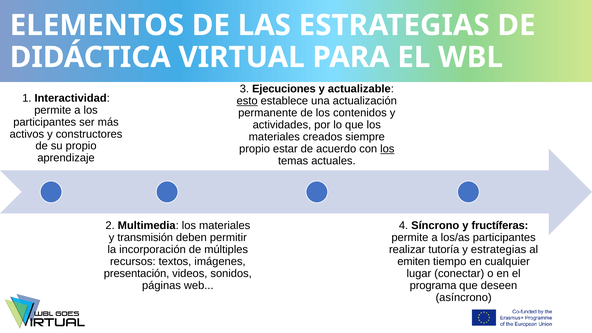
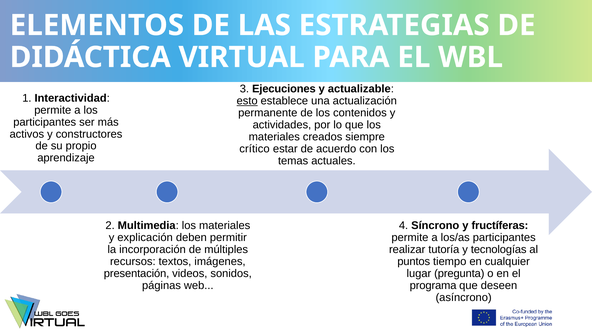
propio at (255, 149): propio -> crítico
los at (387, 149) underline: present -> none
transmisión: transmisión -> explicación
y estrategias: estrategias -> tecnologías
emiten: emiten -> puntos
conectar: conectar -> pregunta
